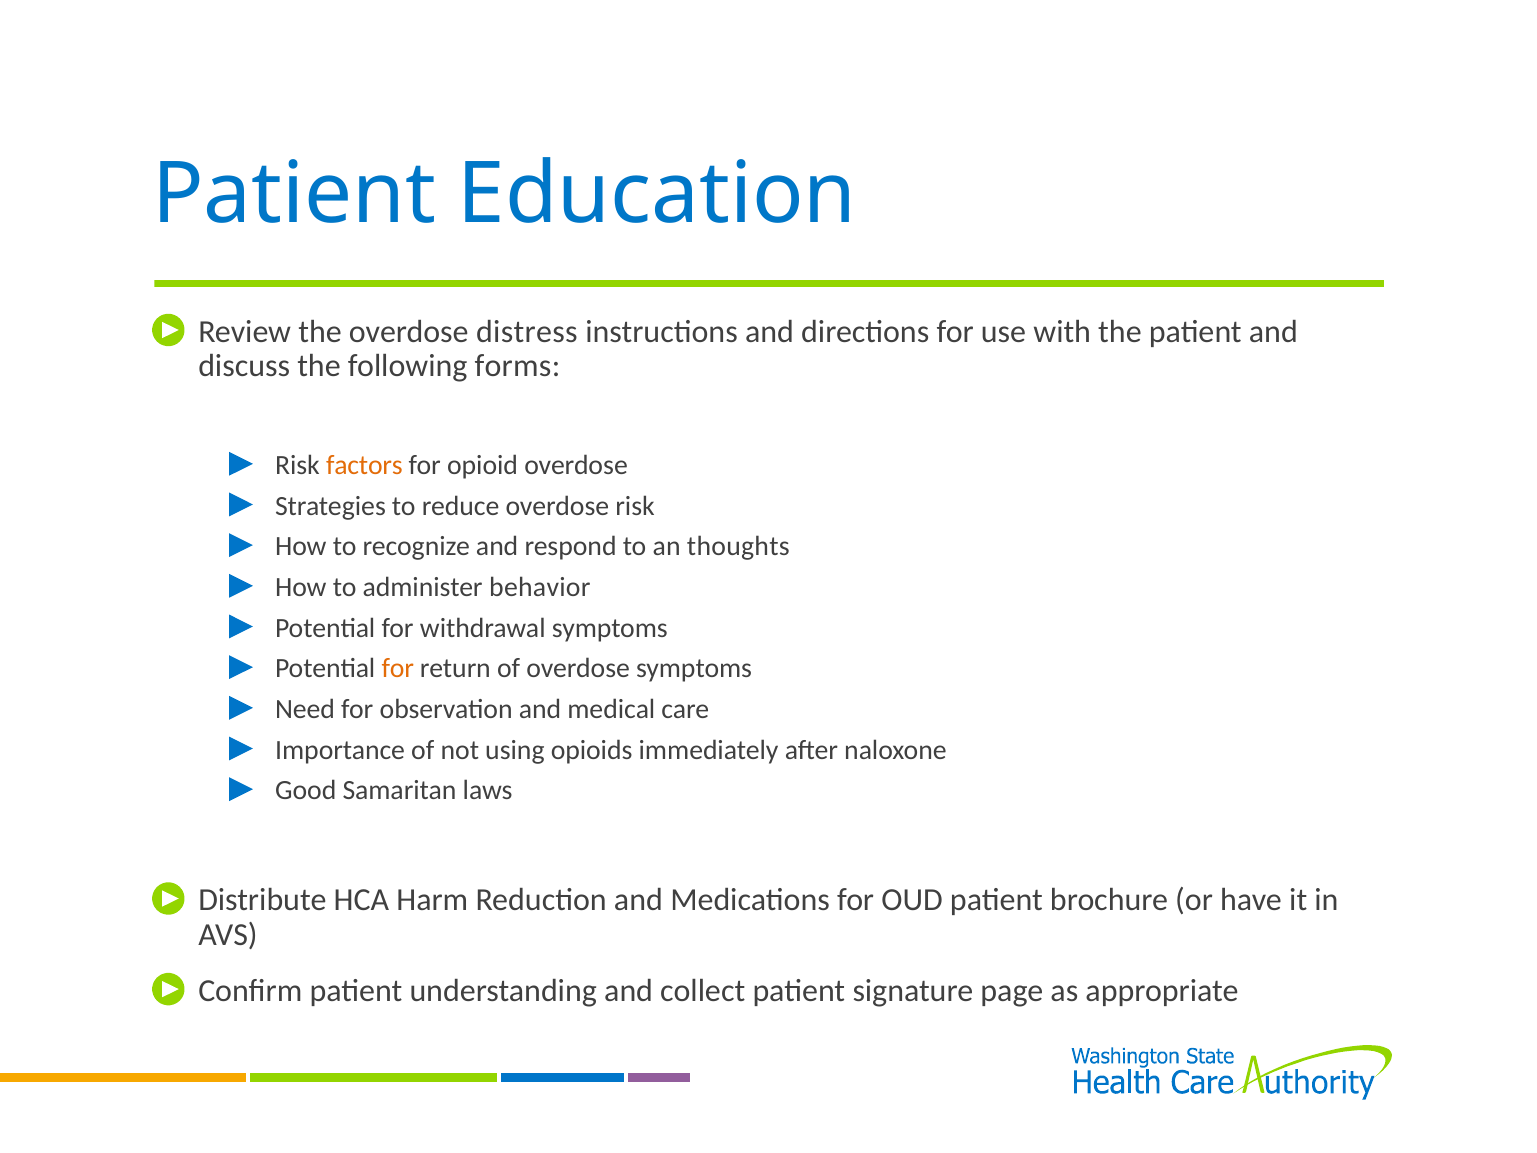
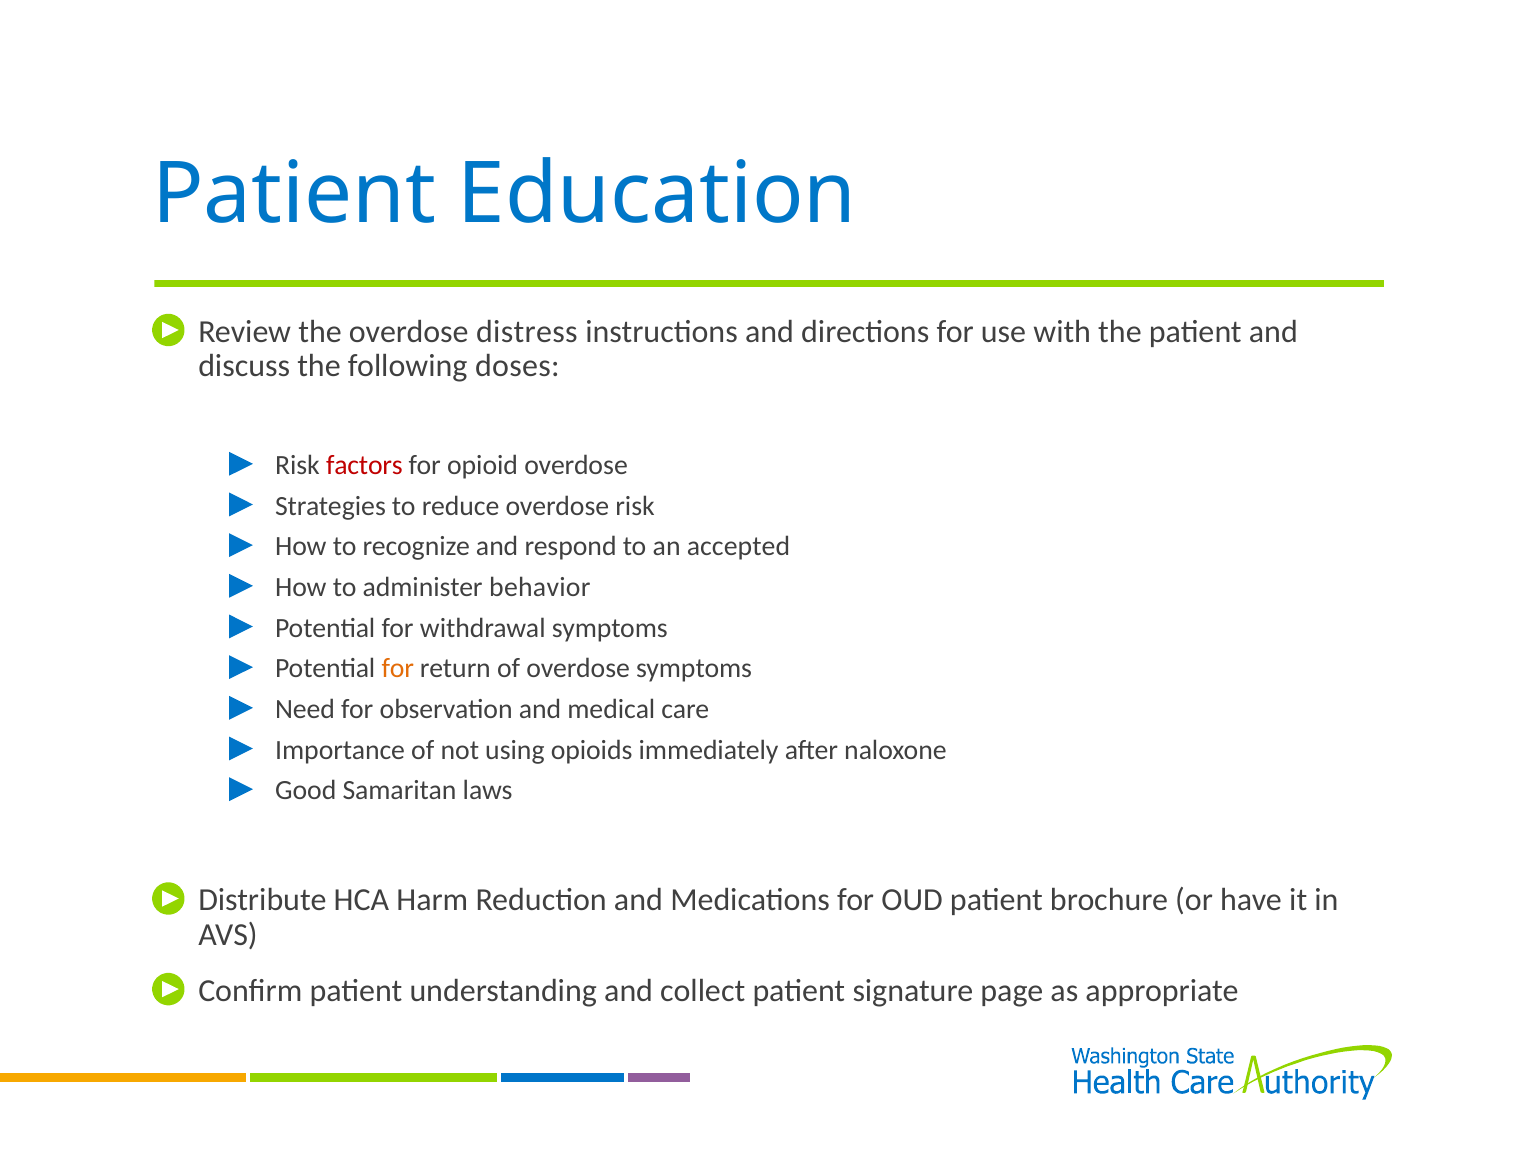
forms: forms -> doses
factors colour: orange -> red
thoughts: thoughts -> accepted
